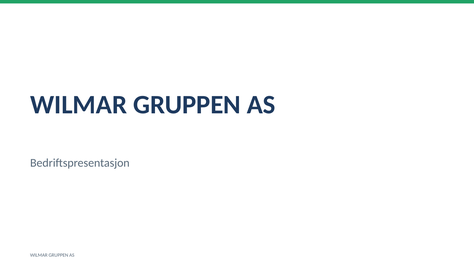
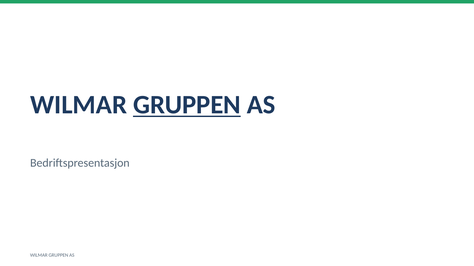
GRUPPEN at (187, 105) underline: none -> present
